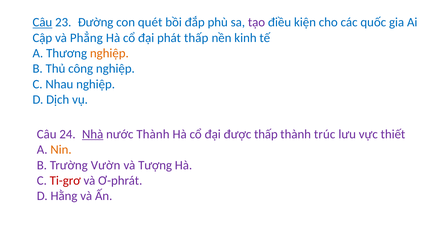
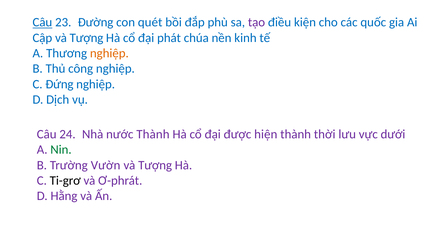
Cập và Phẳng: Phẳng -> Tượng
phát thấp: thấp -> chúa
Nhau: Nhau -> Đứng
Nhà underline: present -> none
được thấp: thấp -> hiện
trúc: trúc -> thời
thiết: thiết -> dưới
Nin colour: orange -> green
Ti-grơ colour: red -> black
